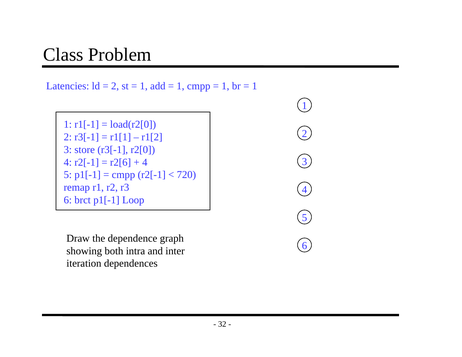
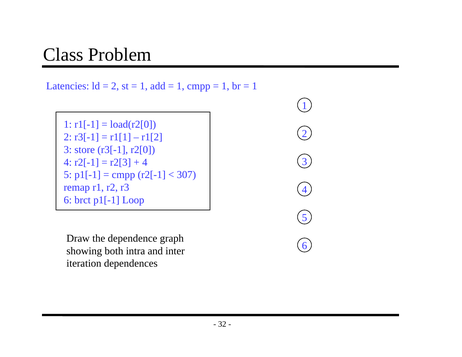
r2[6: r2[6 -> r2[3
720: 720 -> 307
